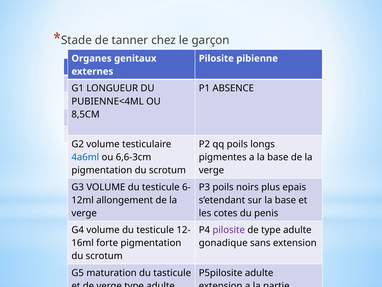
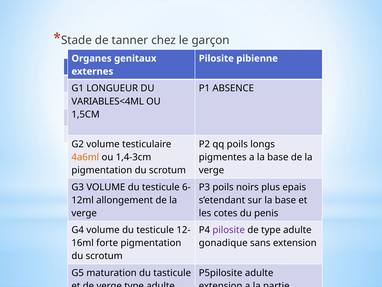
PUBIENNE<4ML: PUBIENNE<4ML -> VARIABLES<4ML
8,5CM: 8,5CM -> 1,5CM
4a6ml colour: blue -> orange
6,6-3cm: 6,6-3cm -> 1,4-3cm
